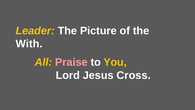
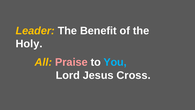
Picture: Picture -> Benefit
With: With -> Holy
You colour: yellow -> light blue
